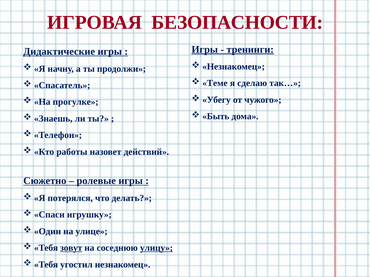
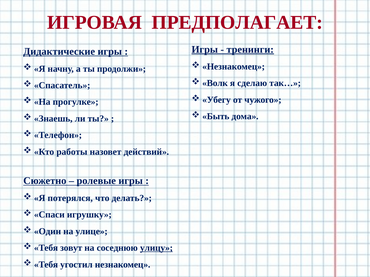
БЕЗОПАСНОСТИ: БЕЗОПАСНОСТИ -> ПРЕДПОЛАГАЕТ
Теме: Теме -> Волк
зовут underline: present -> none
